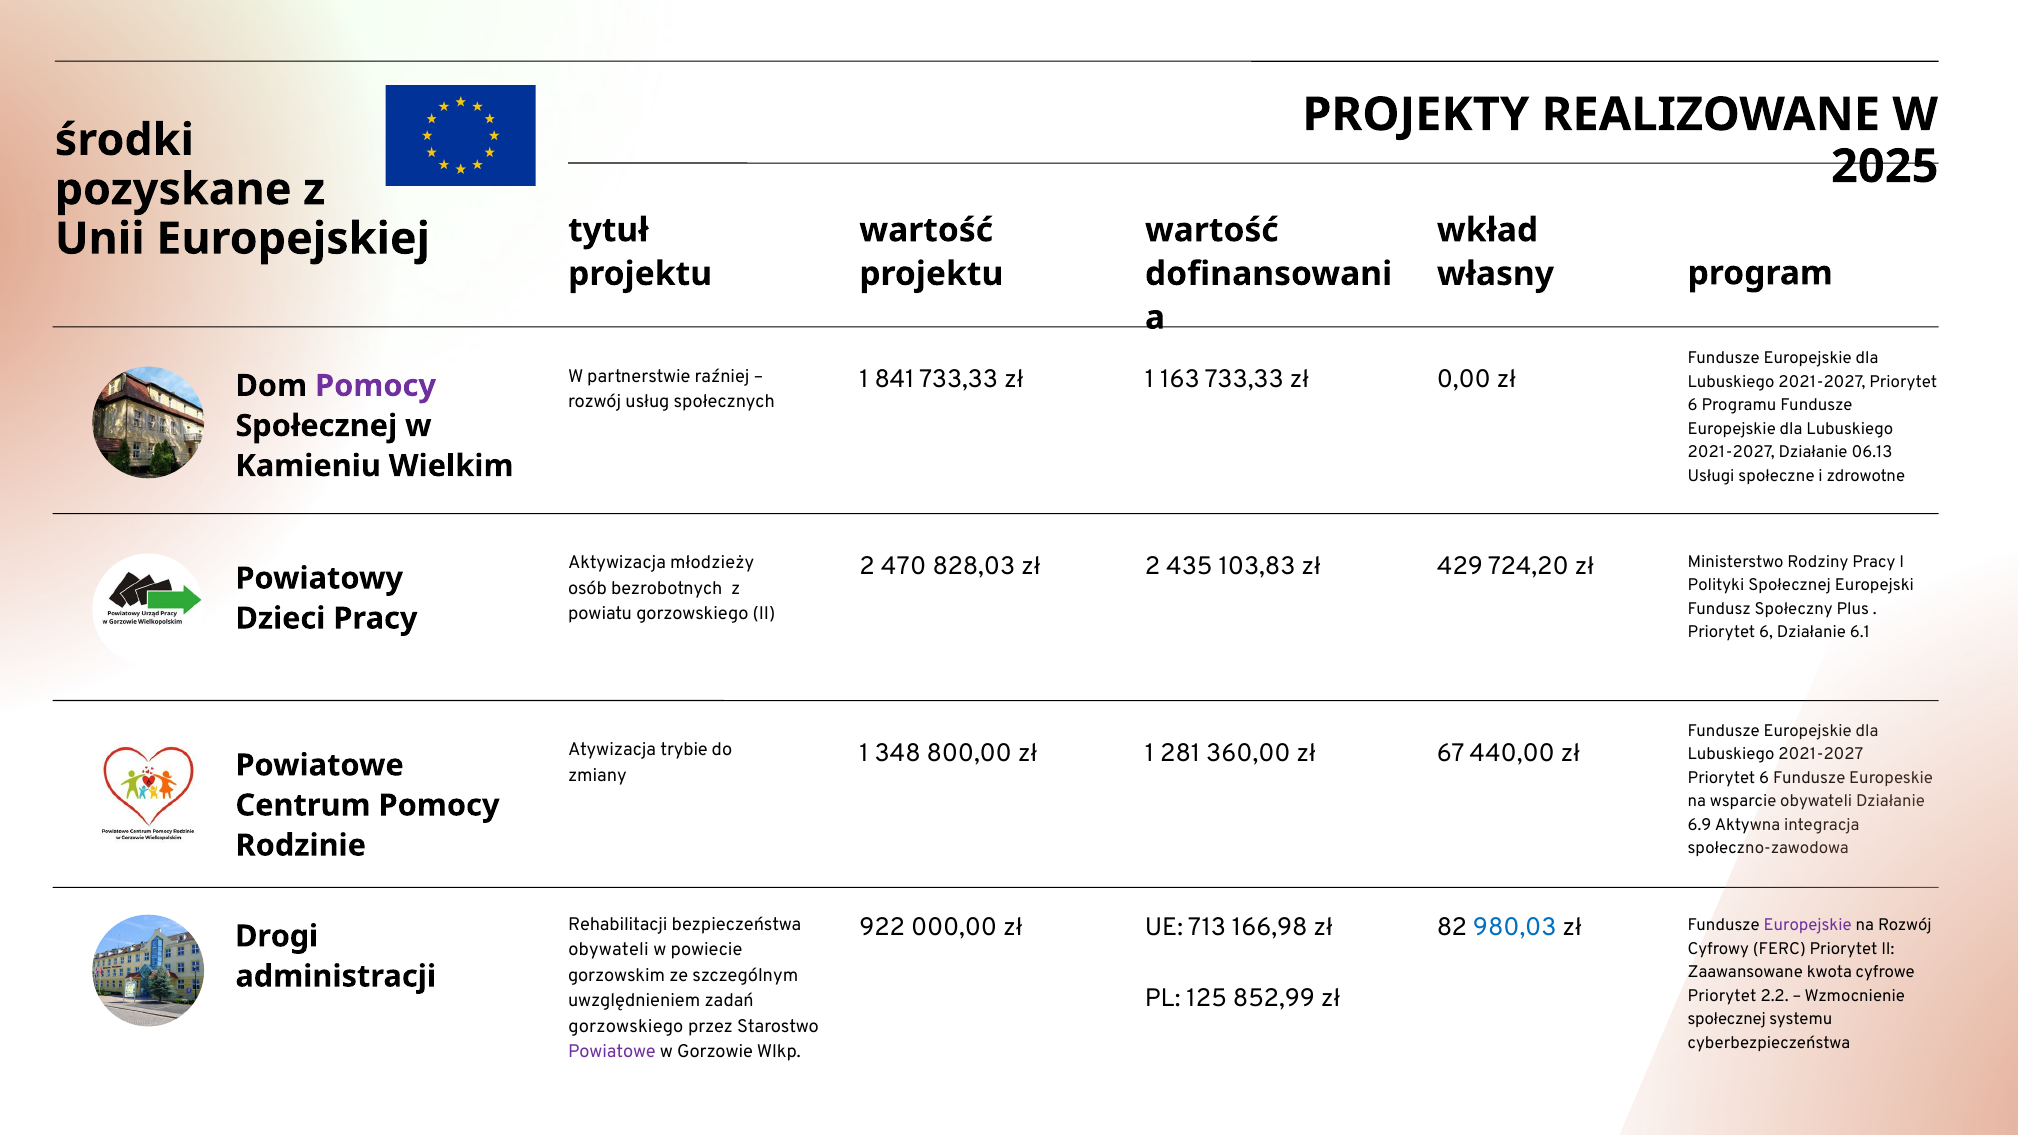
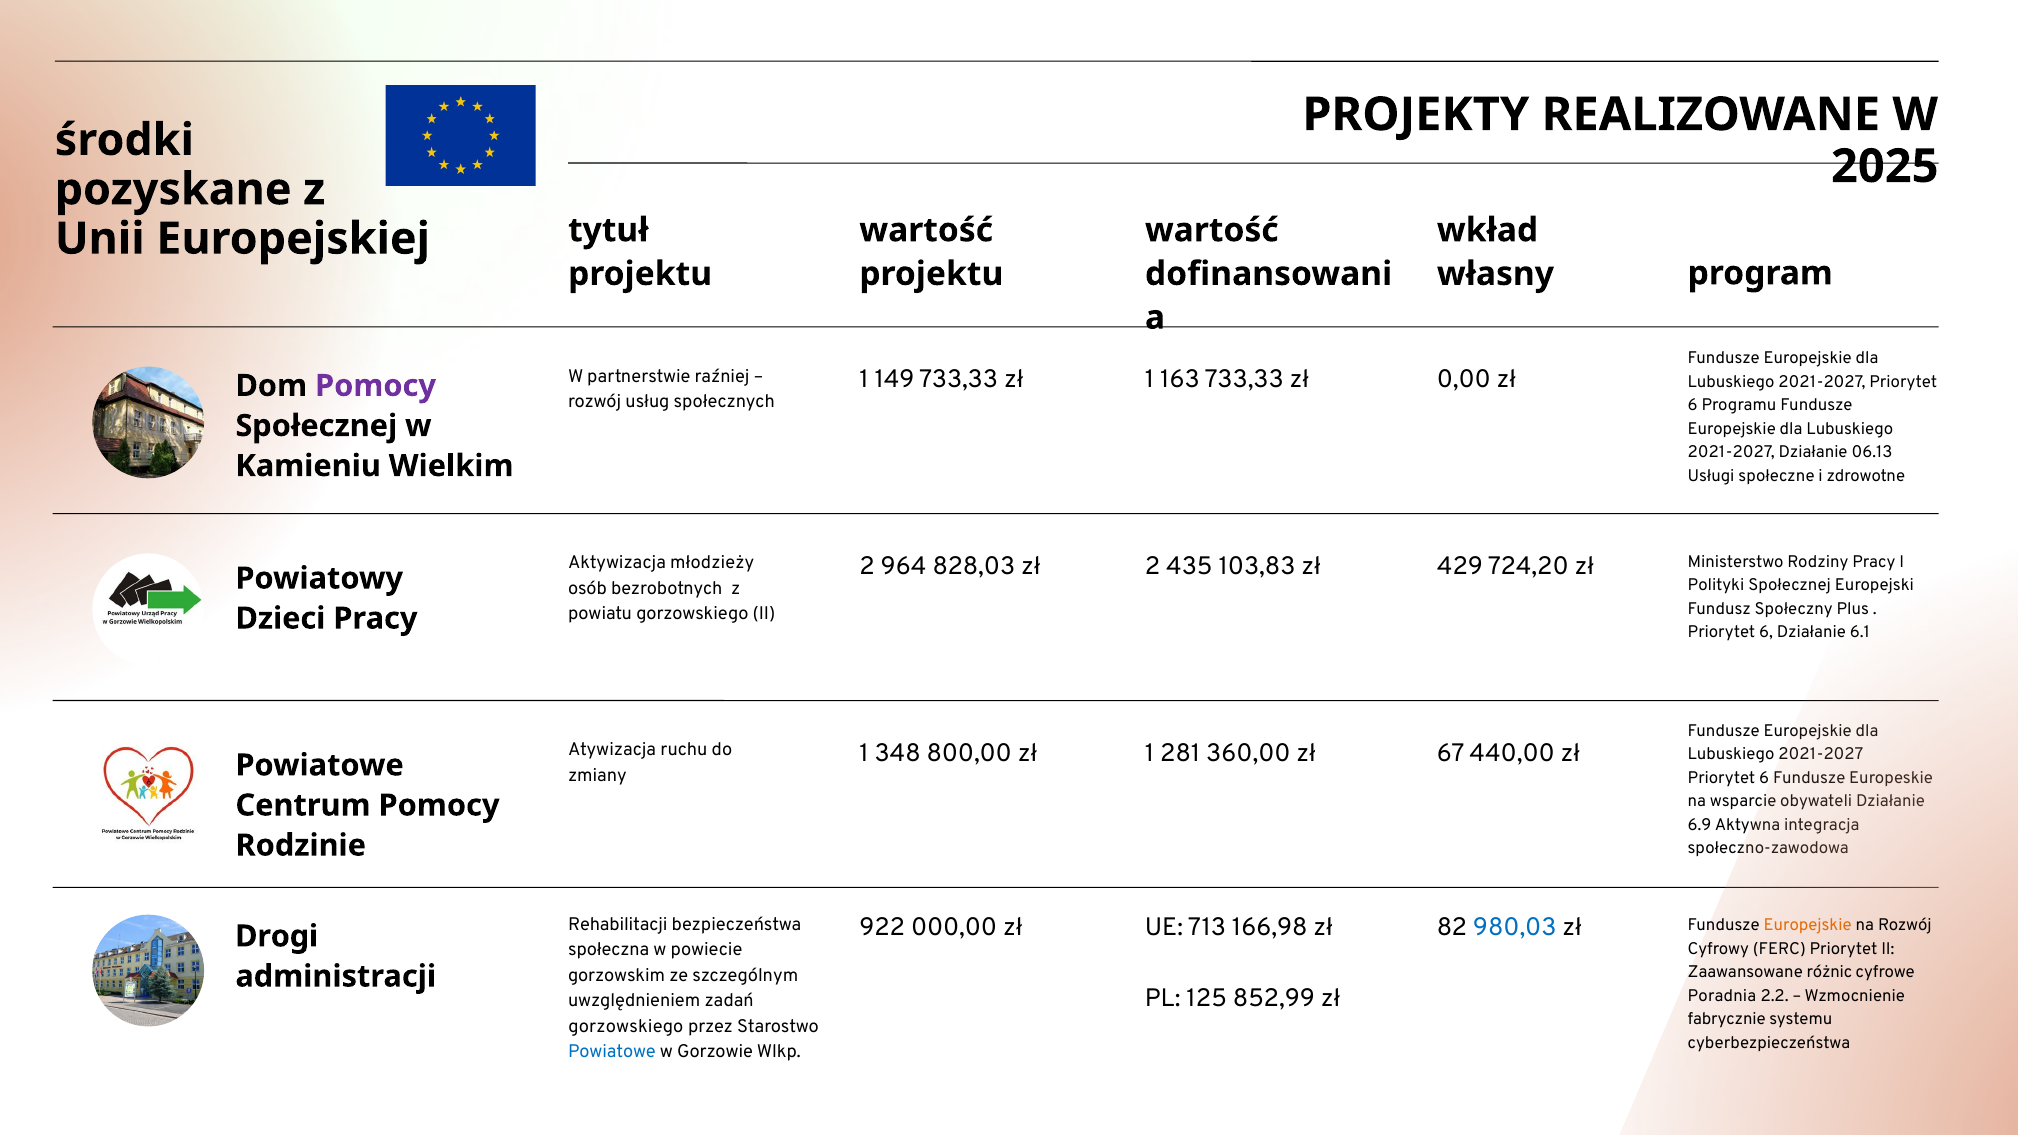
841: 841 -> 149
470: 470 -> 964
trybie: trybie -> ruchu
Europejskie at (1808, 925) colour: purple -> orange
obywateli at (609, 950): obywateli -> społeczna
kwota: kwota -> różnic
Priorytet at (1722, 996): Priorytet -> Poradnia
społecznej at (1727, 1019): społecznej -> fabrycznie
Powiatowe at (612, 1052) colour: purple -> blue
